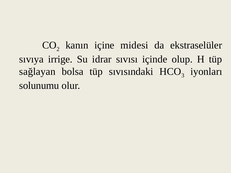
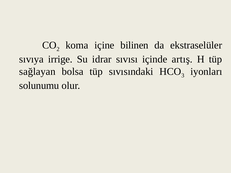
kanın: kanın -> koma
midesi: midesi -> bilinen
olup: olup -> artış
